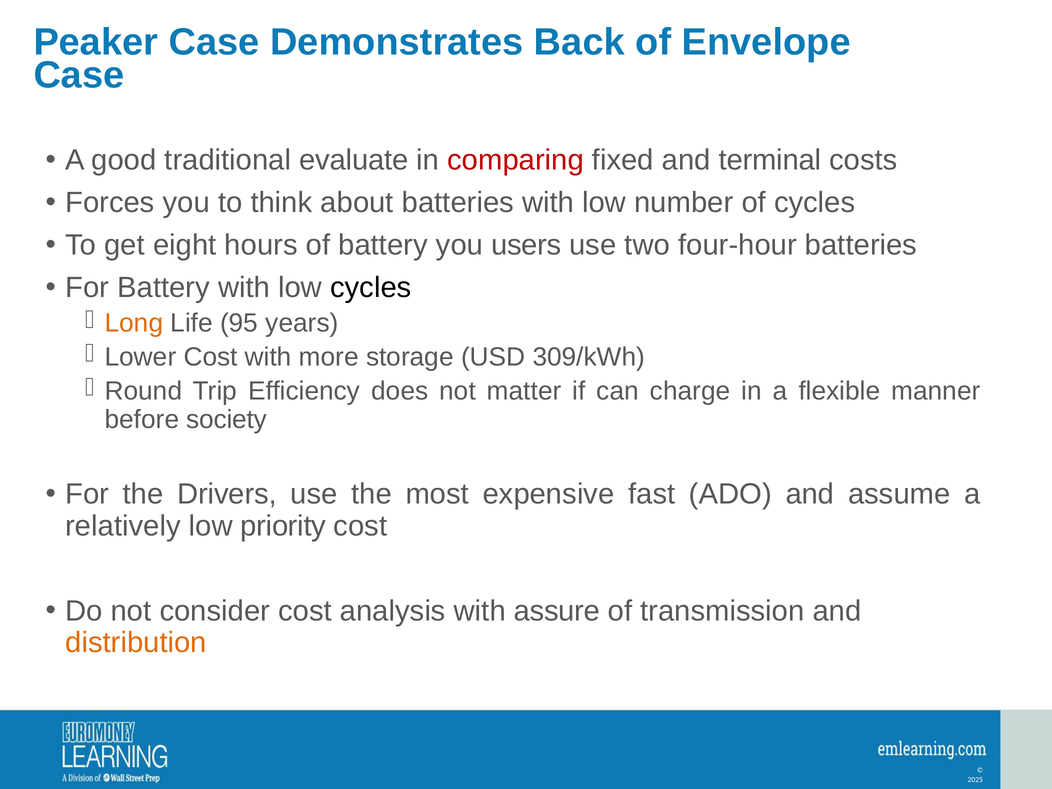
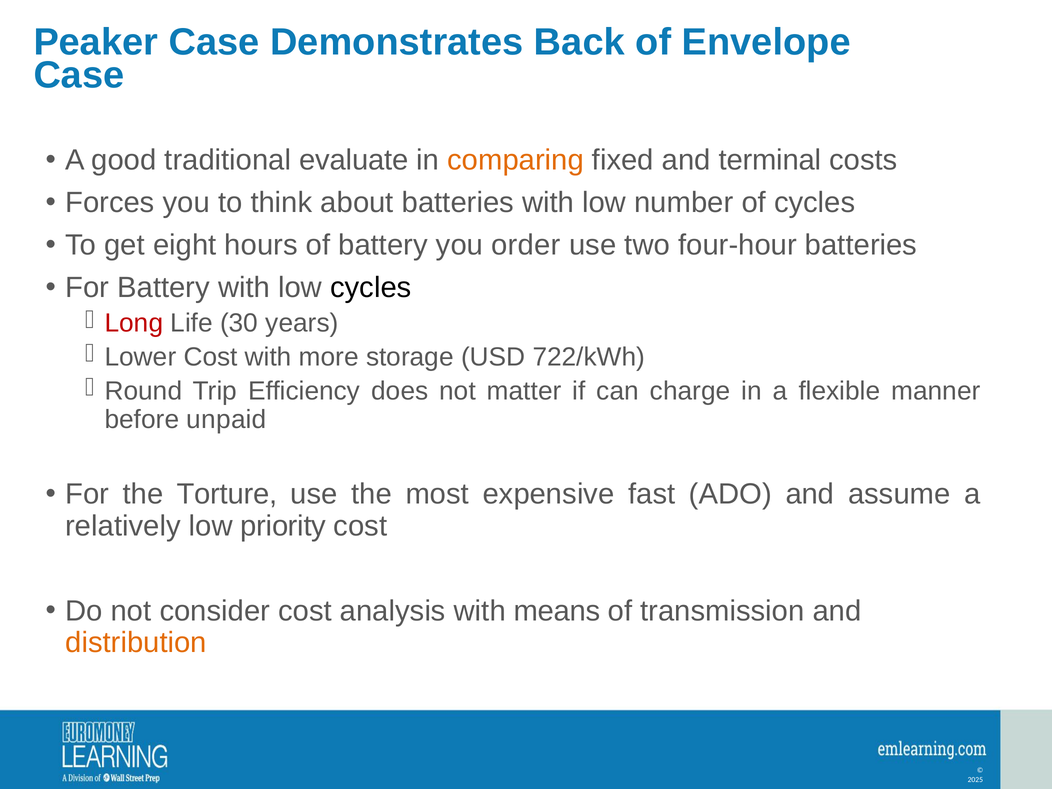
comparing colour: red -> orange
users: users -> order
Long colour: orange -> red
95: 95 -> 30
309/kWh: 309/kWh -> 722/kWh
society: society -> unpaid
Drivers: Drivers -> Torture
assure: assure -> means
